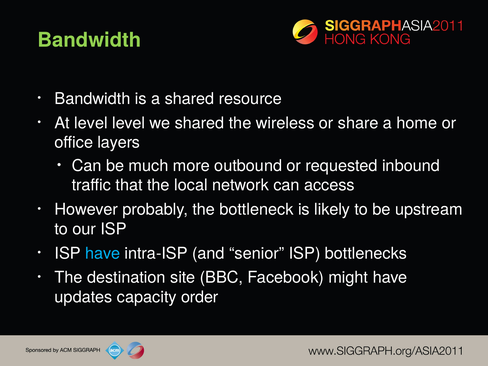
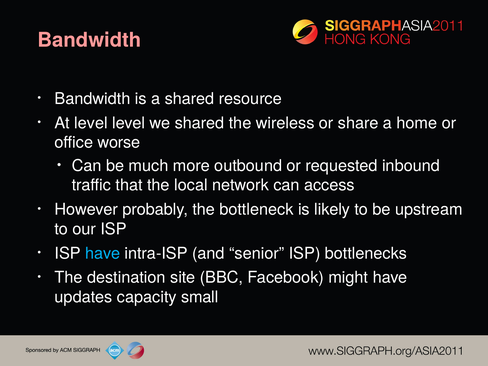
Bandwidth at (89, 40) colour: light green -> pink
layers: layers -> worse
order: order -> small
